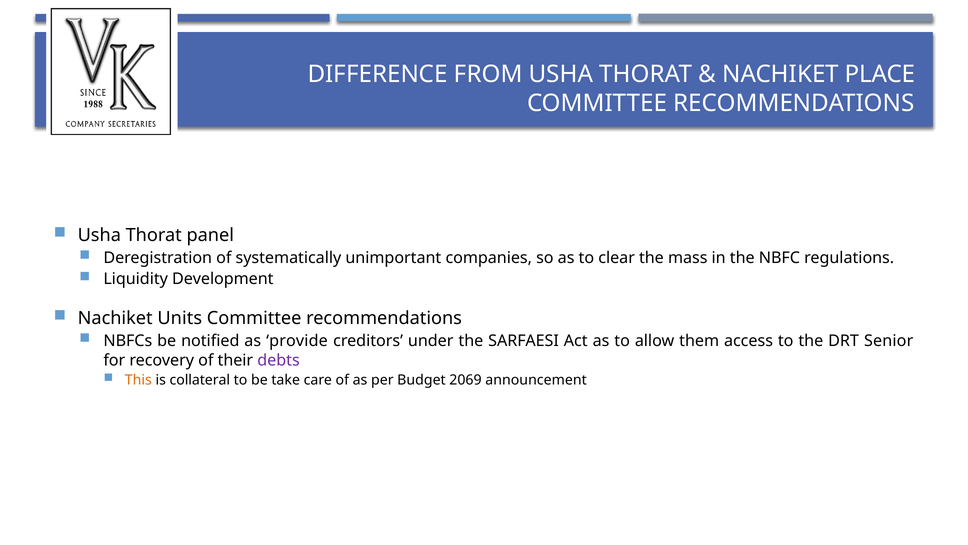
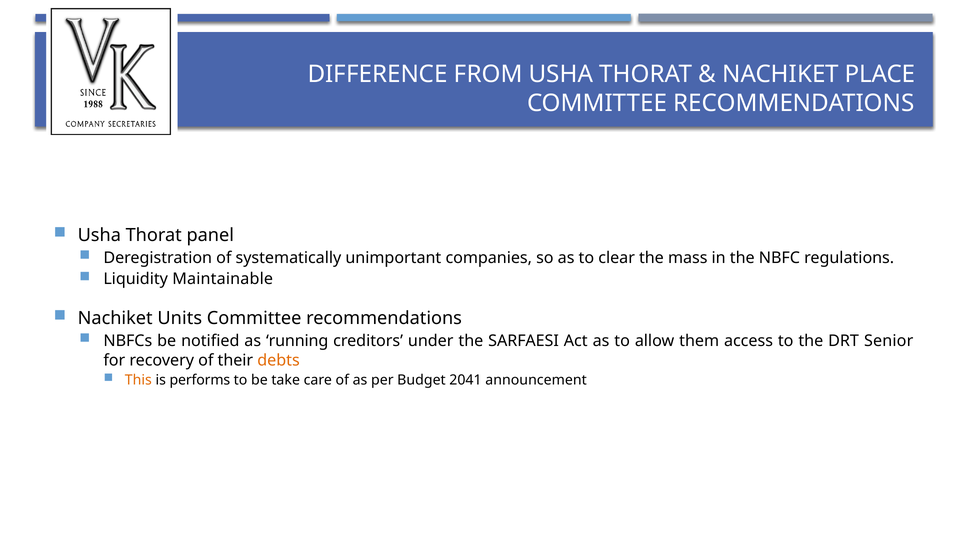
Development: Development -> Maintainable
provide: provide -> running
debts colour: purple -> orange
collateral: collateral -> performs
2069: 2069 -> 2041
